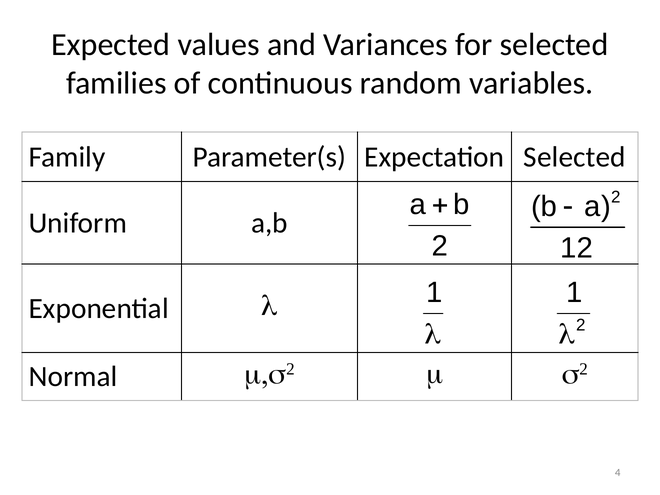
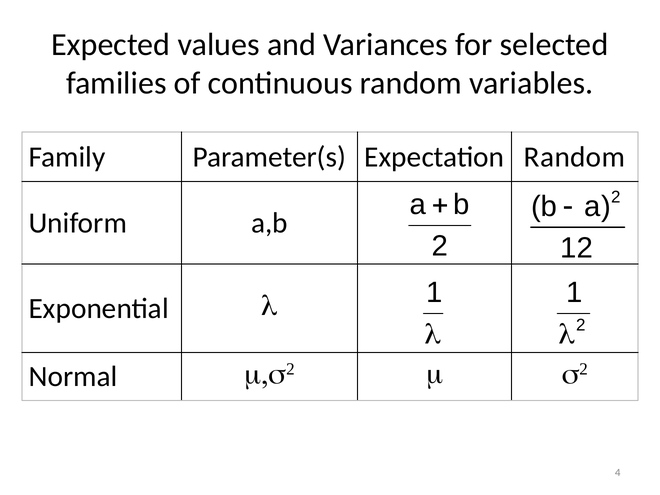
Expectation Selected: Selected -> Random
